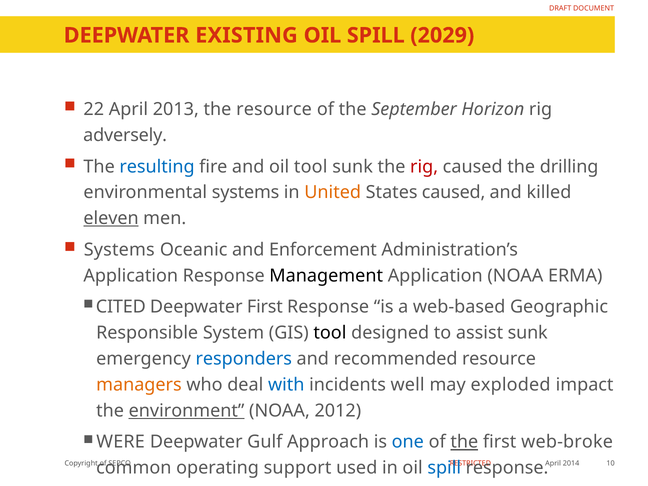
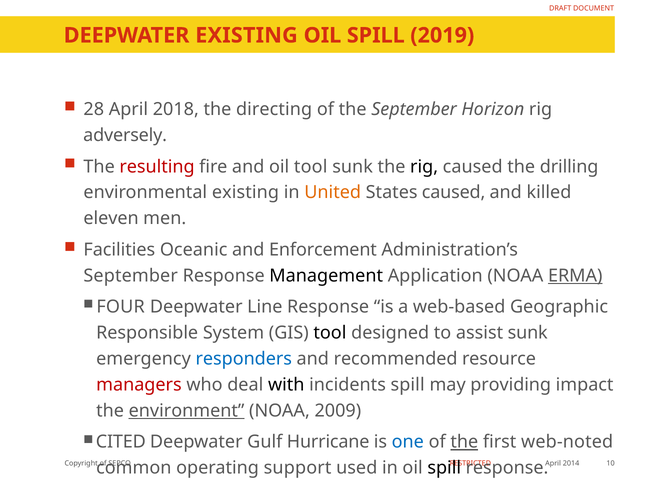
2029: 2029 -> 2019
22: 22 -> 28
2013: 2013 -> 2018
the resource: resource -> directing
resulting colour: blue -> red
rig at (424, 167) colour: red -> black
environmental systems: systems -> existing
eleven underline: present -> none
Systems at (119, 250): Systems -> Facilities
Application at (131, 276): Application -> September
ERMA underline: none -> present
CITED: CITED -> FOUR
Deepwater First: First -> Line
managers colour: orange -> red
with colour: blue -> black
incidents well: well -> spill
exploded: exploded -> providing
2012: 2012 -> 2009
WERE: WERE -> CITED
Approach: Approach -> Hurricane
web-broke: web-broke -> web-noted
spill at (444, 468) colour: blue -> black
